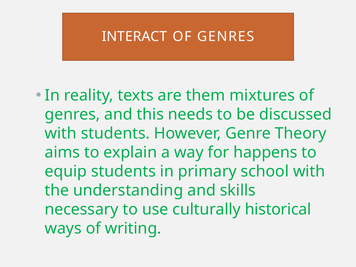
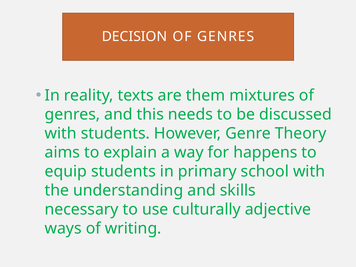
INTERACT: INTERACT -> DECISION
historical: historical -> adjective
